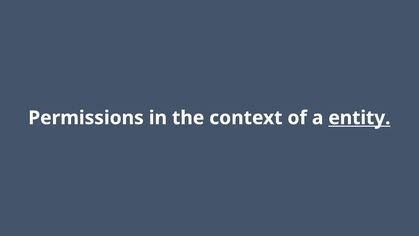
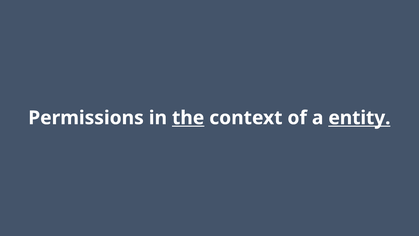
the underline: none -> present
